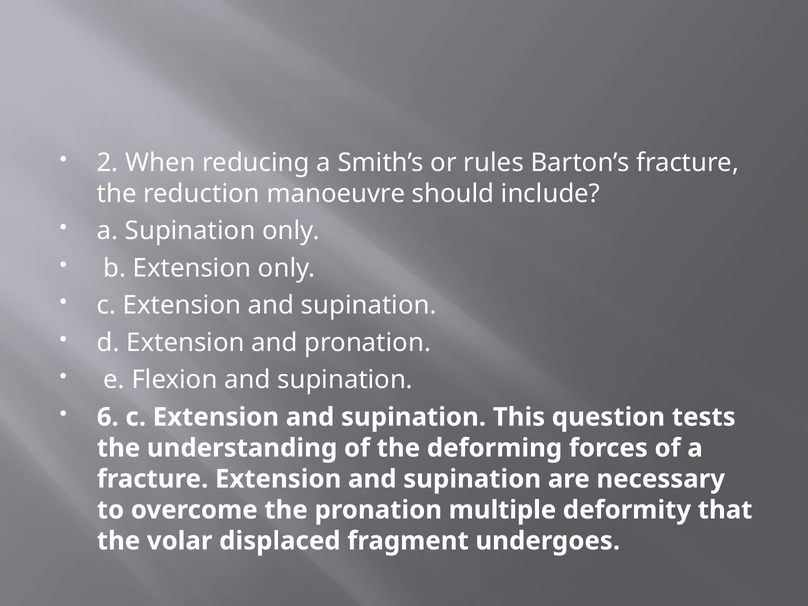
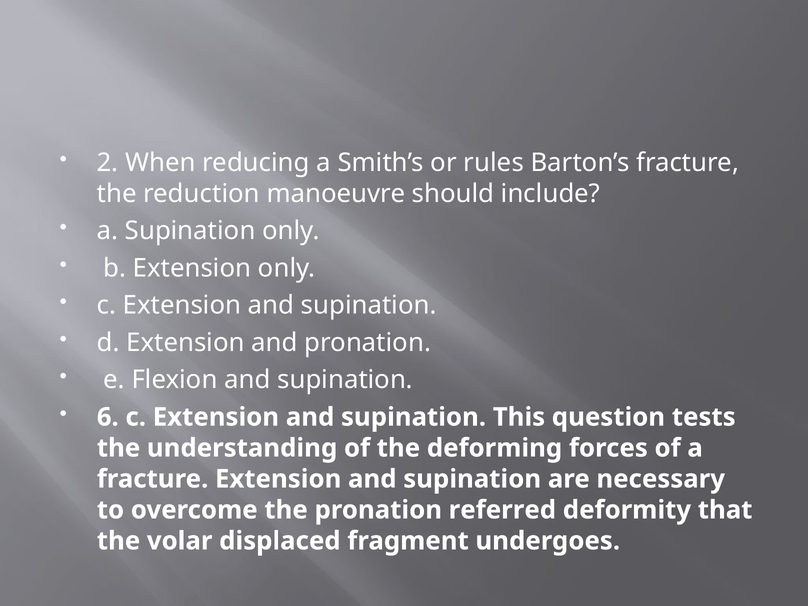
multiple: multiple -> referred
